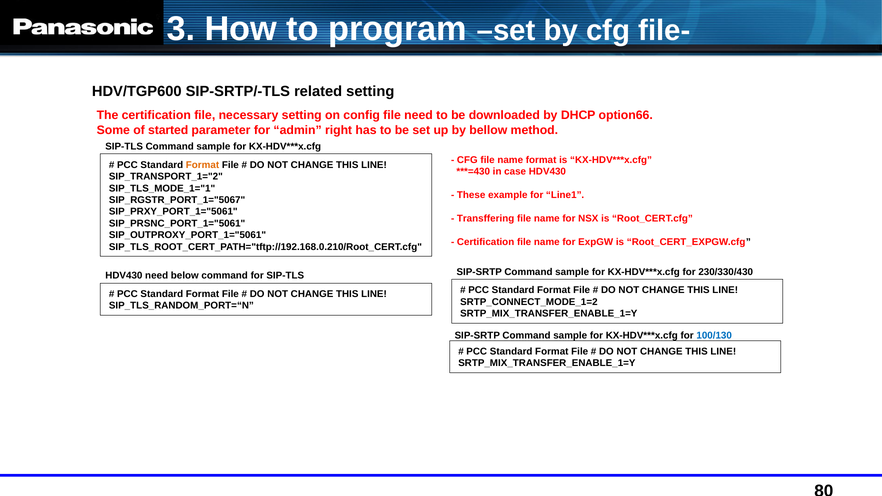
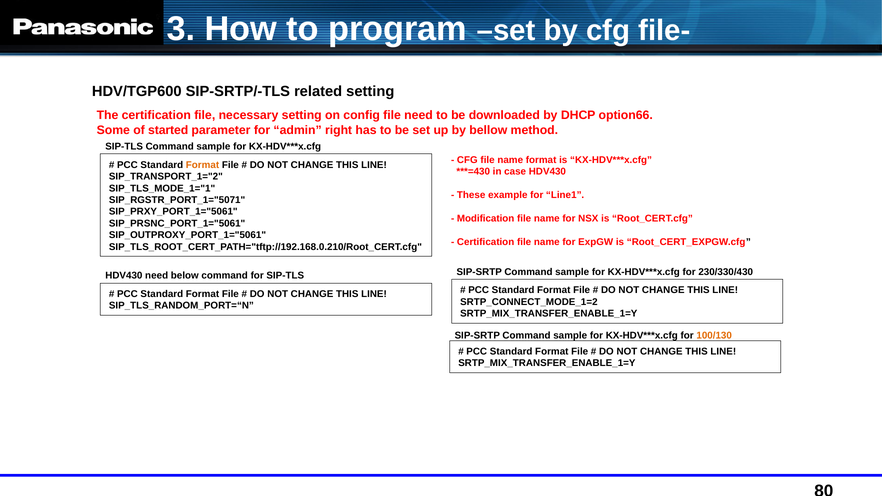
SIP_RGSTR_PORT_1="5067: SIP_RGSTR_PORT_1="5067 -> SIP_RGSTR_PORT_1="5071
Transffering: Transffering -> Modification
100/130 colour: blue -> orange
